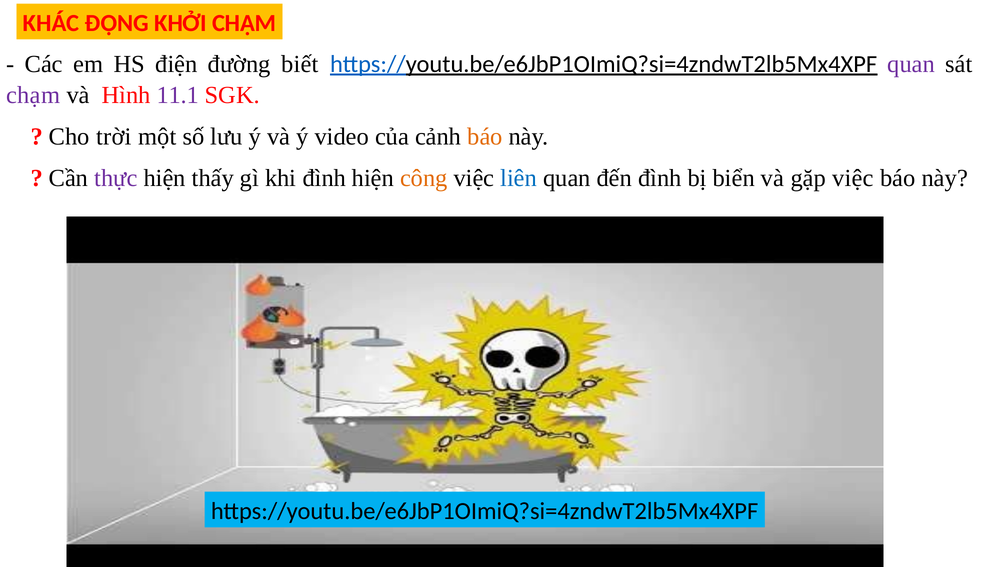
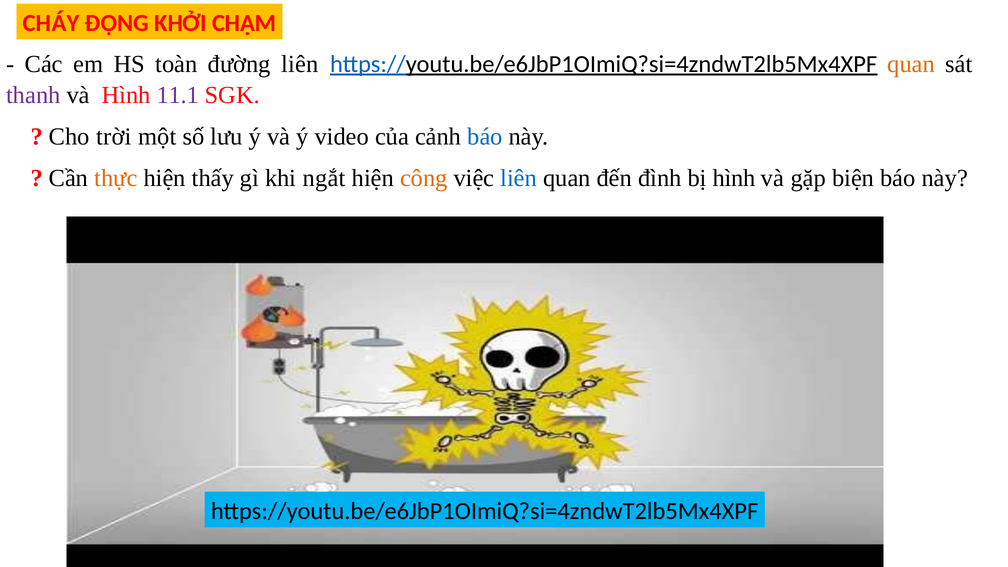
KHÁC: KHÁC -> CHÁY
điện: điện -> toàn
đường biết: biết -> liên
quan at (911, 64) colour: purple -> orange
chạm at (33, 95): chạm -> thanh
báo at (485, 137) colour: orange -> blue
thực colour: purple -> orange
khi đình: đình -> ngắt
bị biển: biển -> hình
gặp việc: việc -> biện
